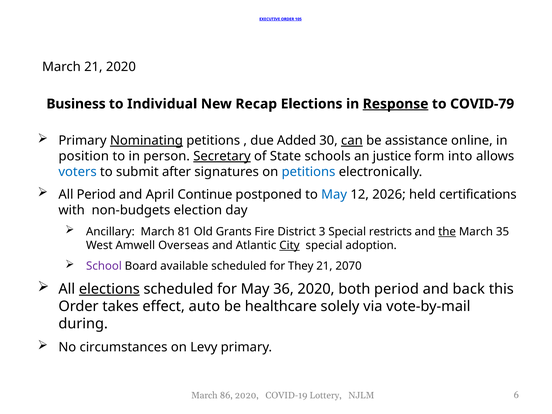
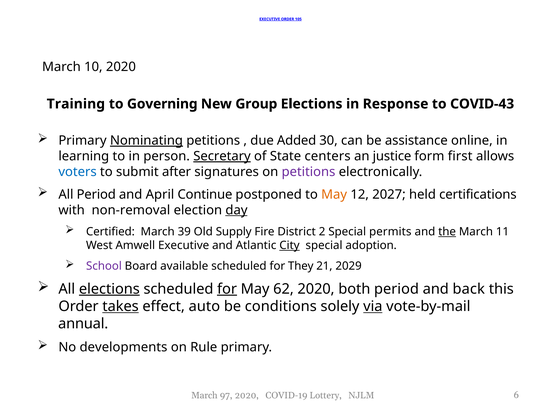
March 21: 21 -> 10
Business: Business -> Training
Individual: Individual -> Governing
Recap: Recap -> Group
Response underline: present -> none
COVID-79: COVID-79 -> COVID-43
can underline: present -> none
position: position -> learning
schools: schools -> centers
into: into -> first
petitions at (308, 172) colour: blue -> purple
May at (334, 194) colour: blue -> orange
2026: 2026 -> 2027
non-budgets: non-budgets -> non-removal
day underline: none -> present
Ancillary: Ancillary -> Certified
81: 81 -> 39
Grants: Grants -> Supply
3: 3 -> 2
restricts: restricts -> permits
35: 35 -> 11
Amwell Overseas: Overseas -> Executive
2070: 2070 -> 2029
for at (227, 289) underline: none -> present
36: 36 -> 62
takes underline: none -> present
healthcare: healthcare -> conditions
via underline: none -> present
during: during -> annual
circumstances: circumstances -> developments
Levy: Levy -> Rule
86: 86 -> 97
